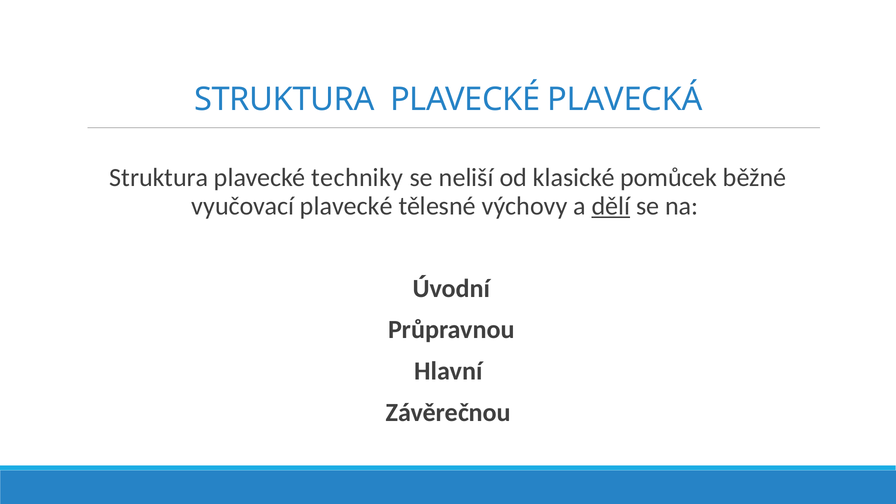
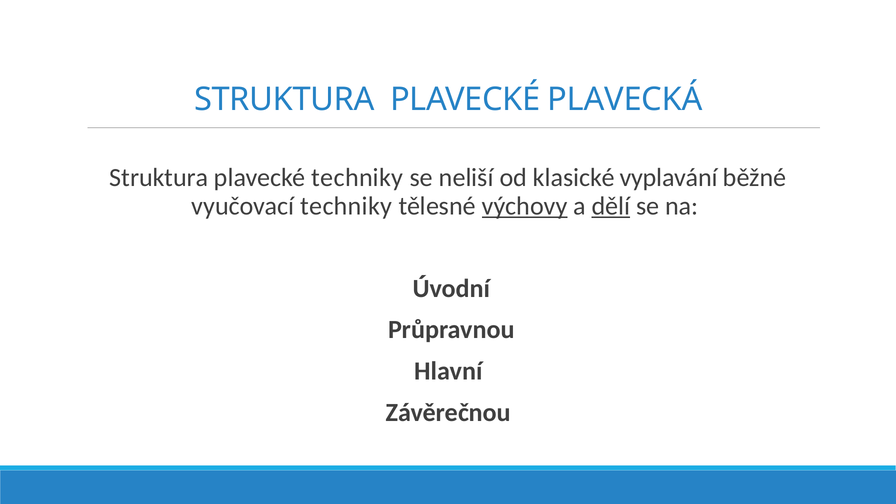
pomůcek: pomůcek -> vyplavání
vyučovací plavecké: plavecké -> techniky
výchovy underline: none -> present
